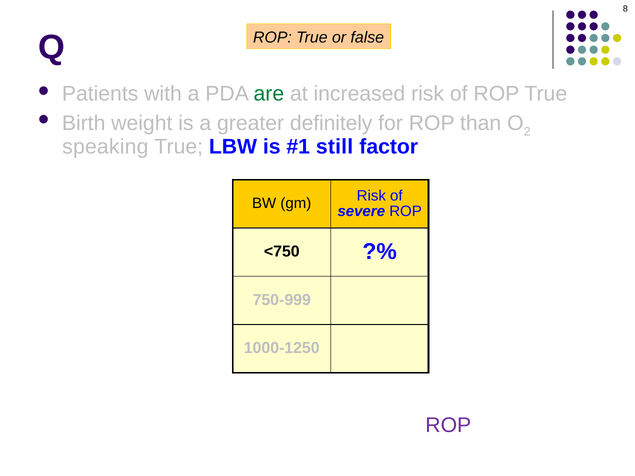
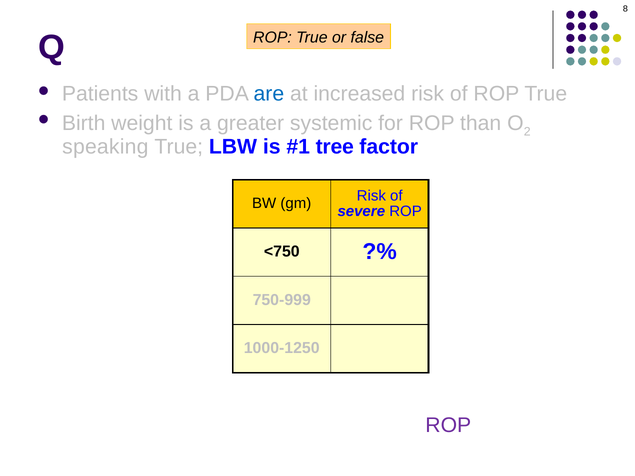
are at (269, 94) colour: green -> blue
definitely: definitely -> systemic
still: still -> tree
